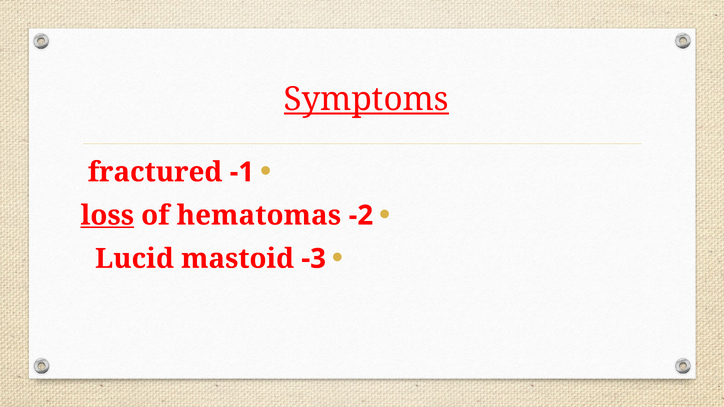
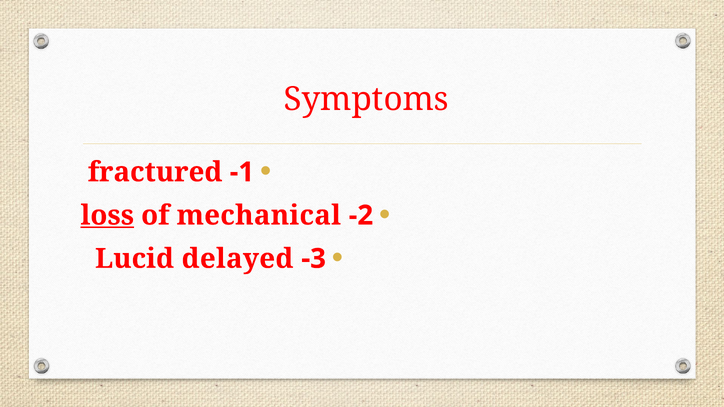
Symptoms underline: present -> none
hematomas: hematomas -> mechanical
mastoid: mastoid -> delayed
